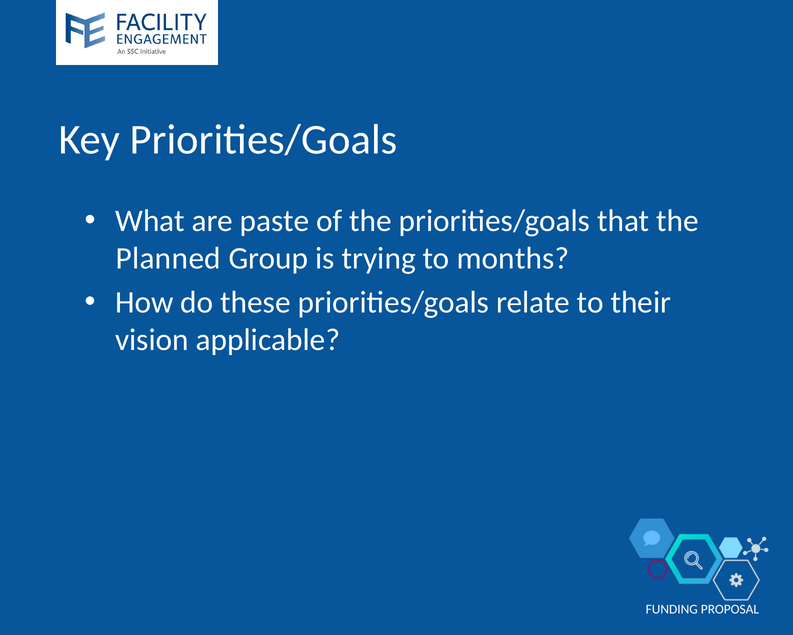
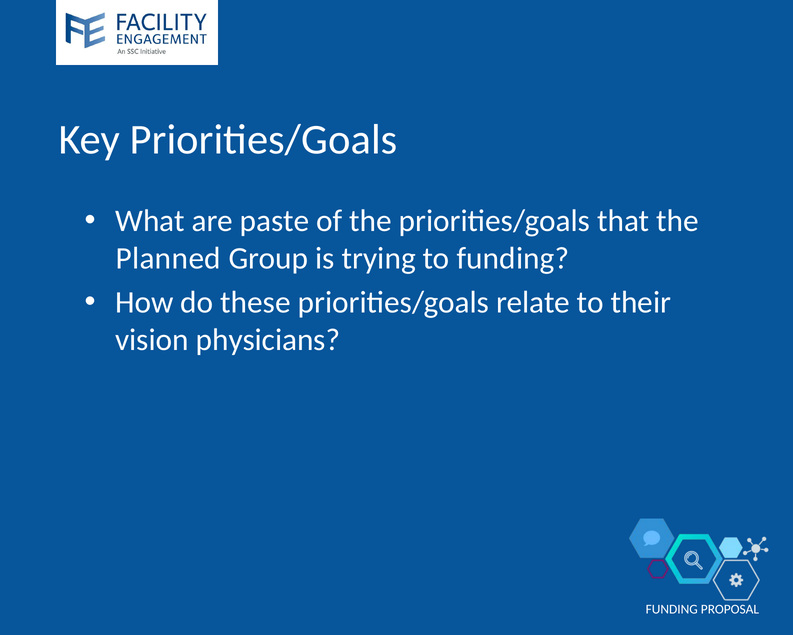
to months: months -> funding
applicable: applicable -> physicians
